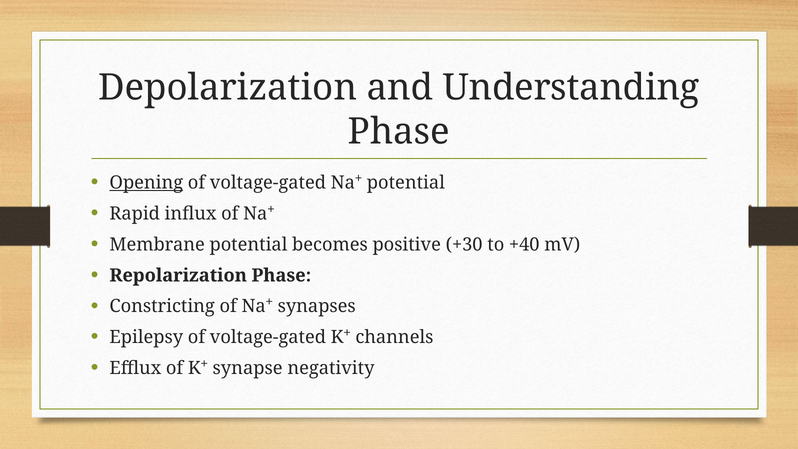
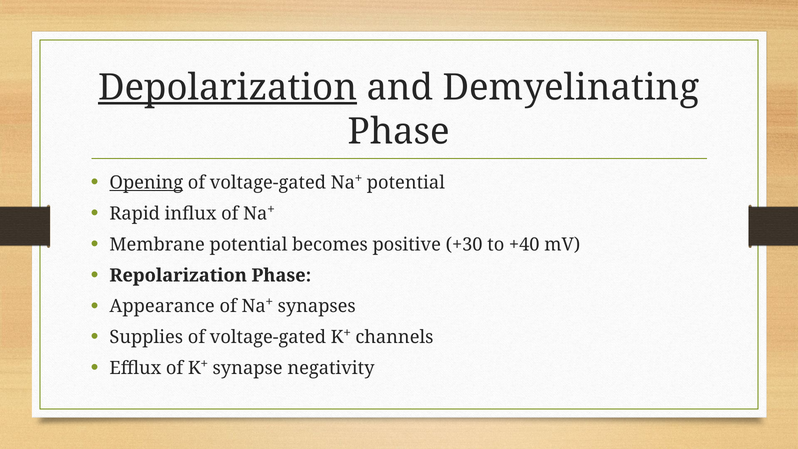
Depolarization underline: none -> present
Understanding: Understanding -> Demyelinating
Constricting: Constricting -> Appearance
Epilepsy: Epilepsy -> Supplies
